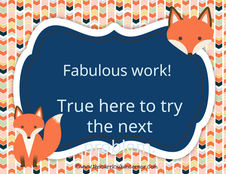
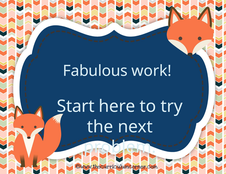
True: True -> Start
